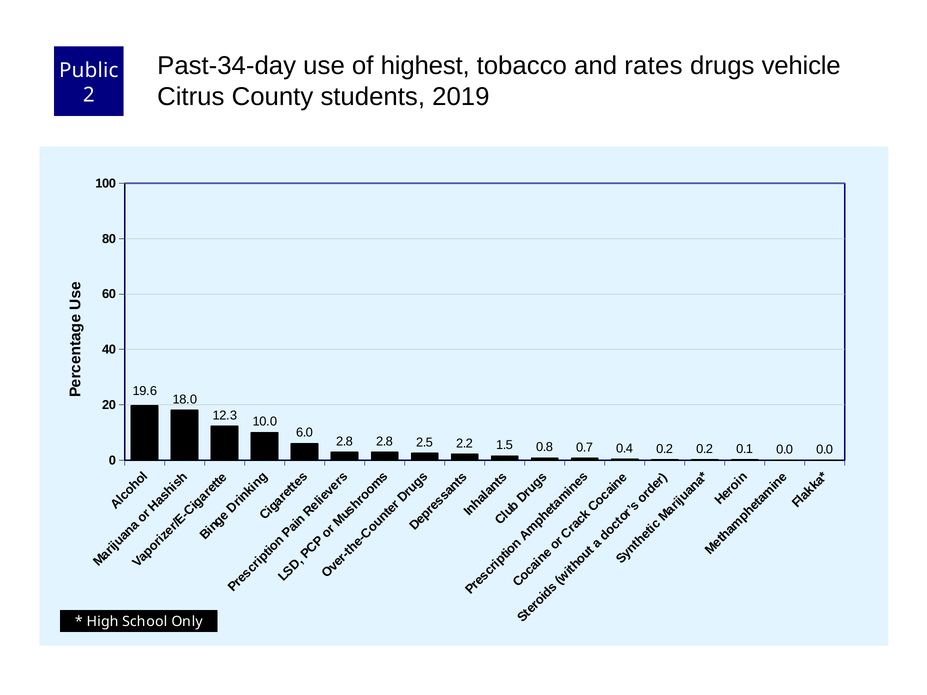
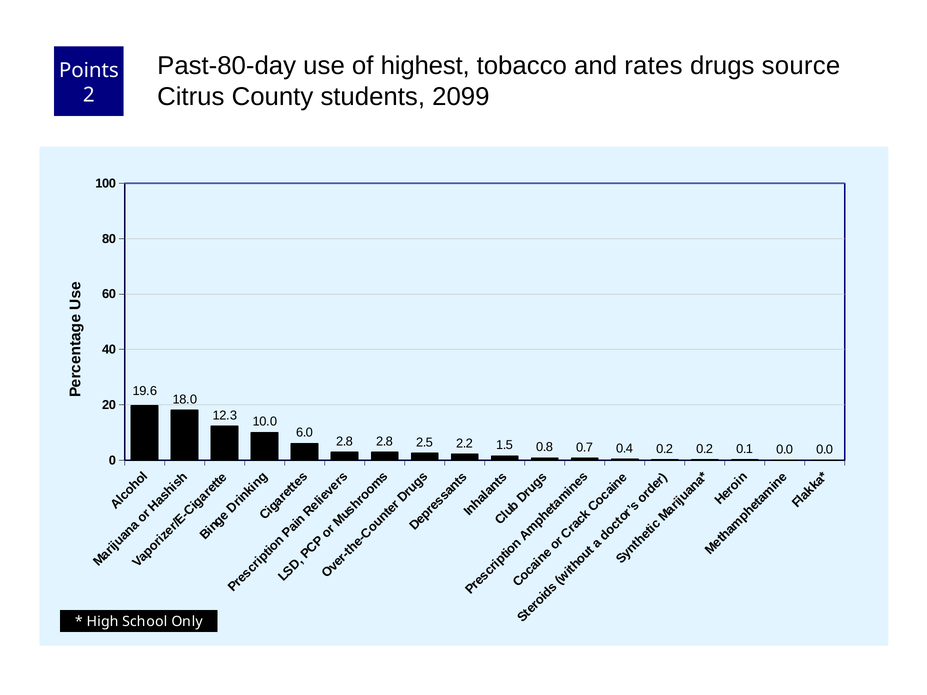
Past-34-day: Past-34-day -> Past-80-day
vehicle: vehicle -> source
Public: Public -> Points
2019: 2019 -> 2099
